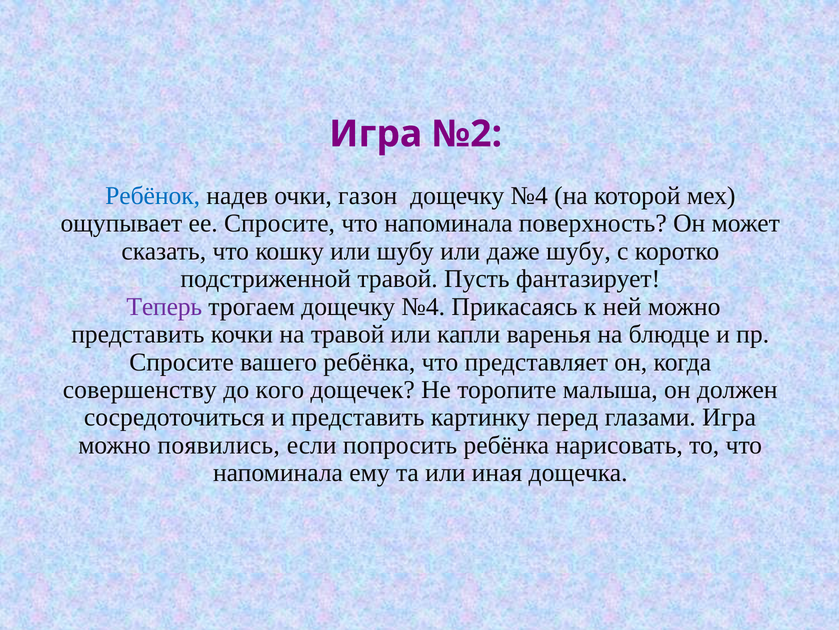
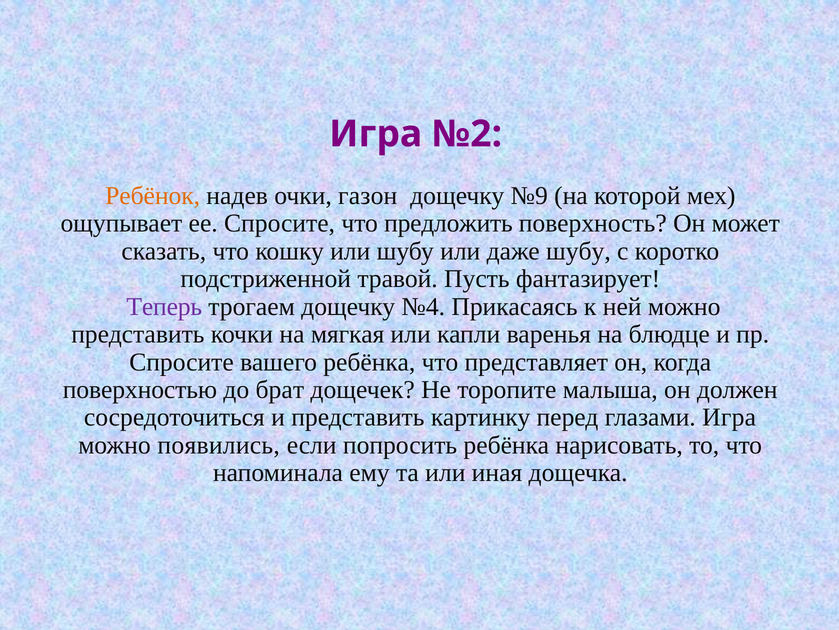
Ребёнок colour: blue -> orange
№4 at (529, 196): №4 -> №9
Спросите что напоминала: напоминала -> предложить
на травой: травой -> мягкая
совершенству: совершенству -> поверхностью
кого: кого -> брат
